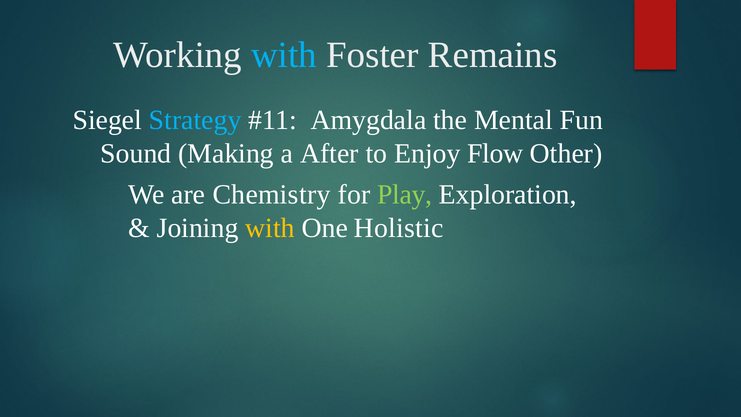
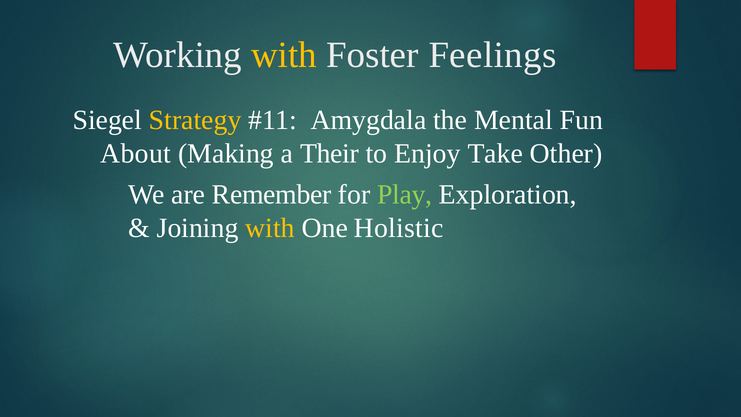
with at (284, 55) colour: light blue -> yellow
Remains: Remains -> Feelings
Strategy colour: light blue -> yellow
Sound: Sound -> About
After: After -> Their
Flow: Flow -> Take
Chemistry: Chemistry -> Remember
